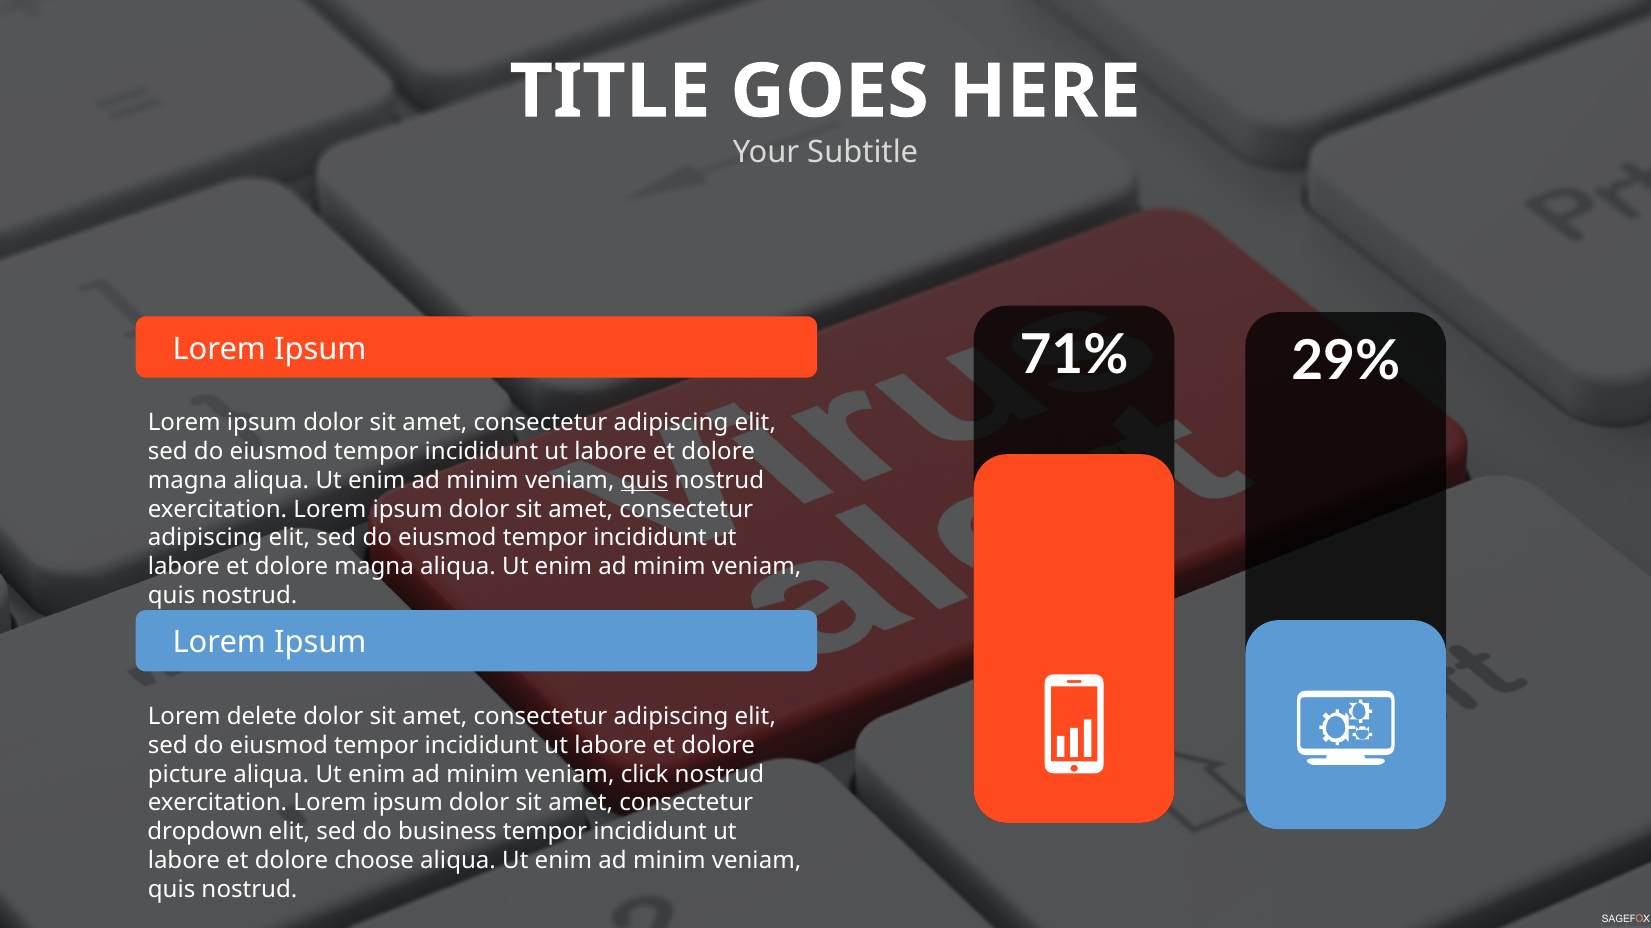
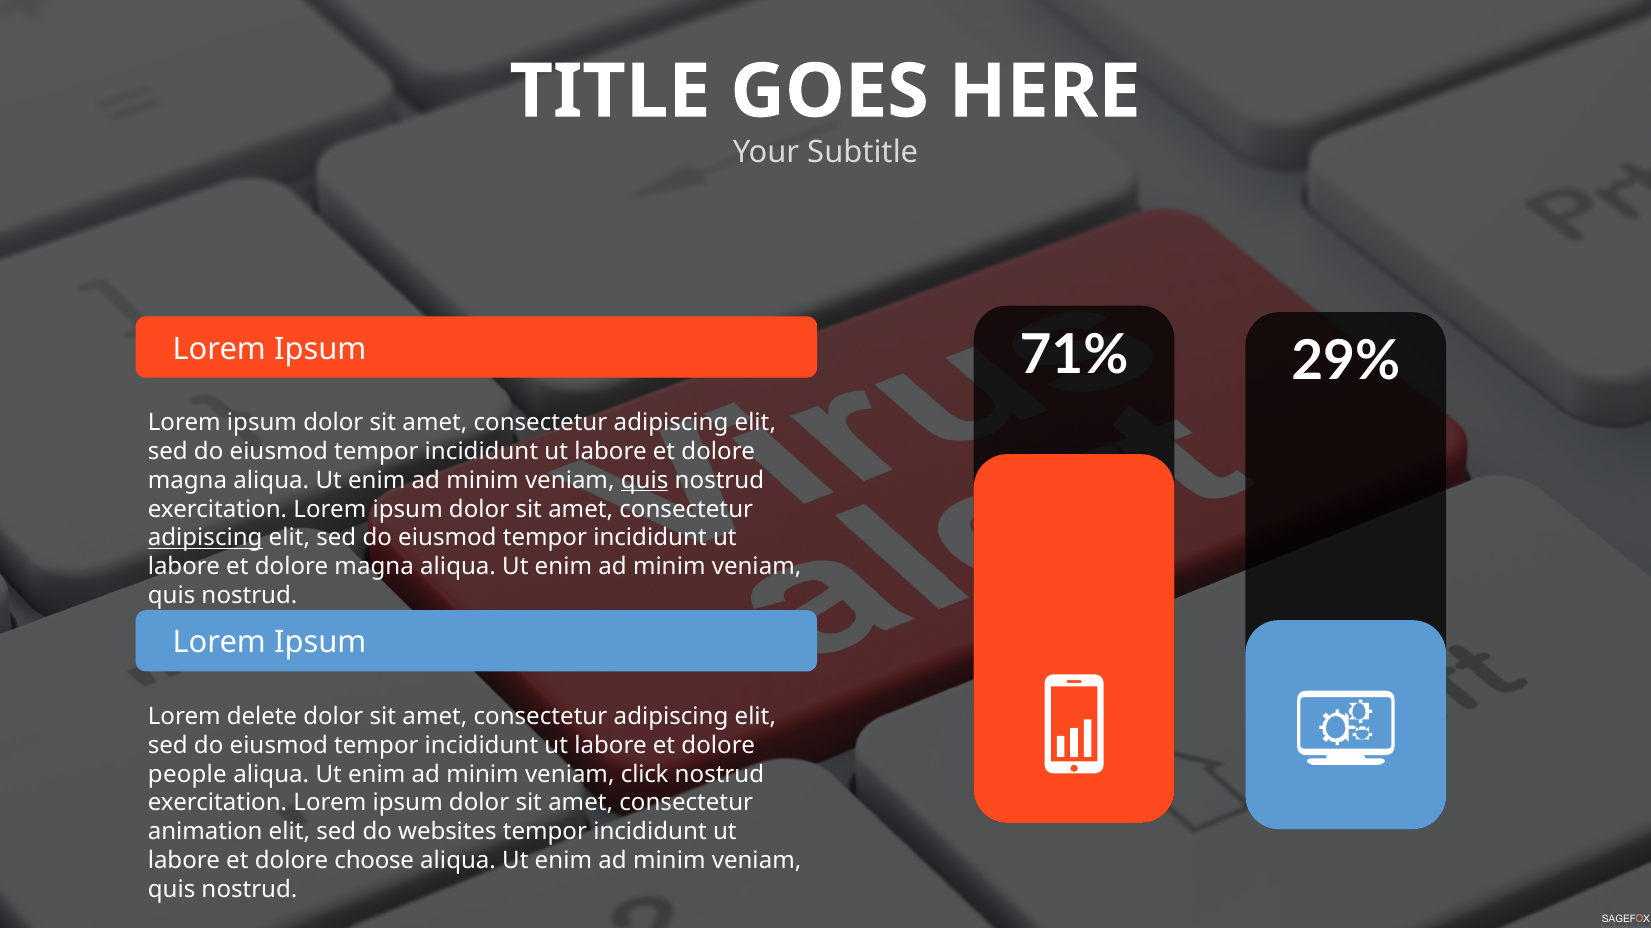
adipiscing at (205, 538) underline: none -> present
picture: picture -> people
dropdown: dropdown -> animation
business: business -> websites
